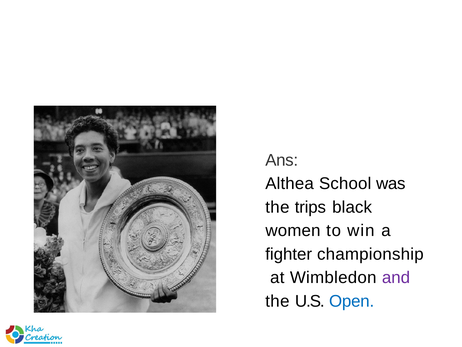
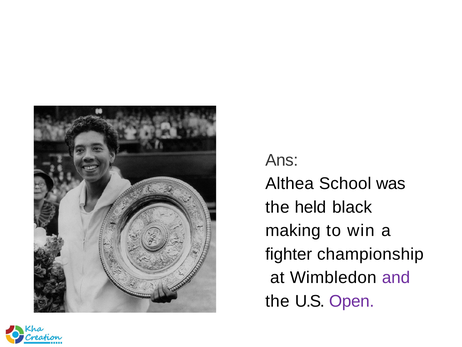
trips: trips -> held
women: women -> making
Open colour: blue -> purple
